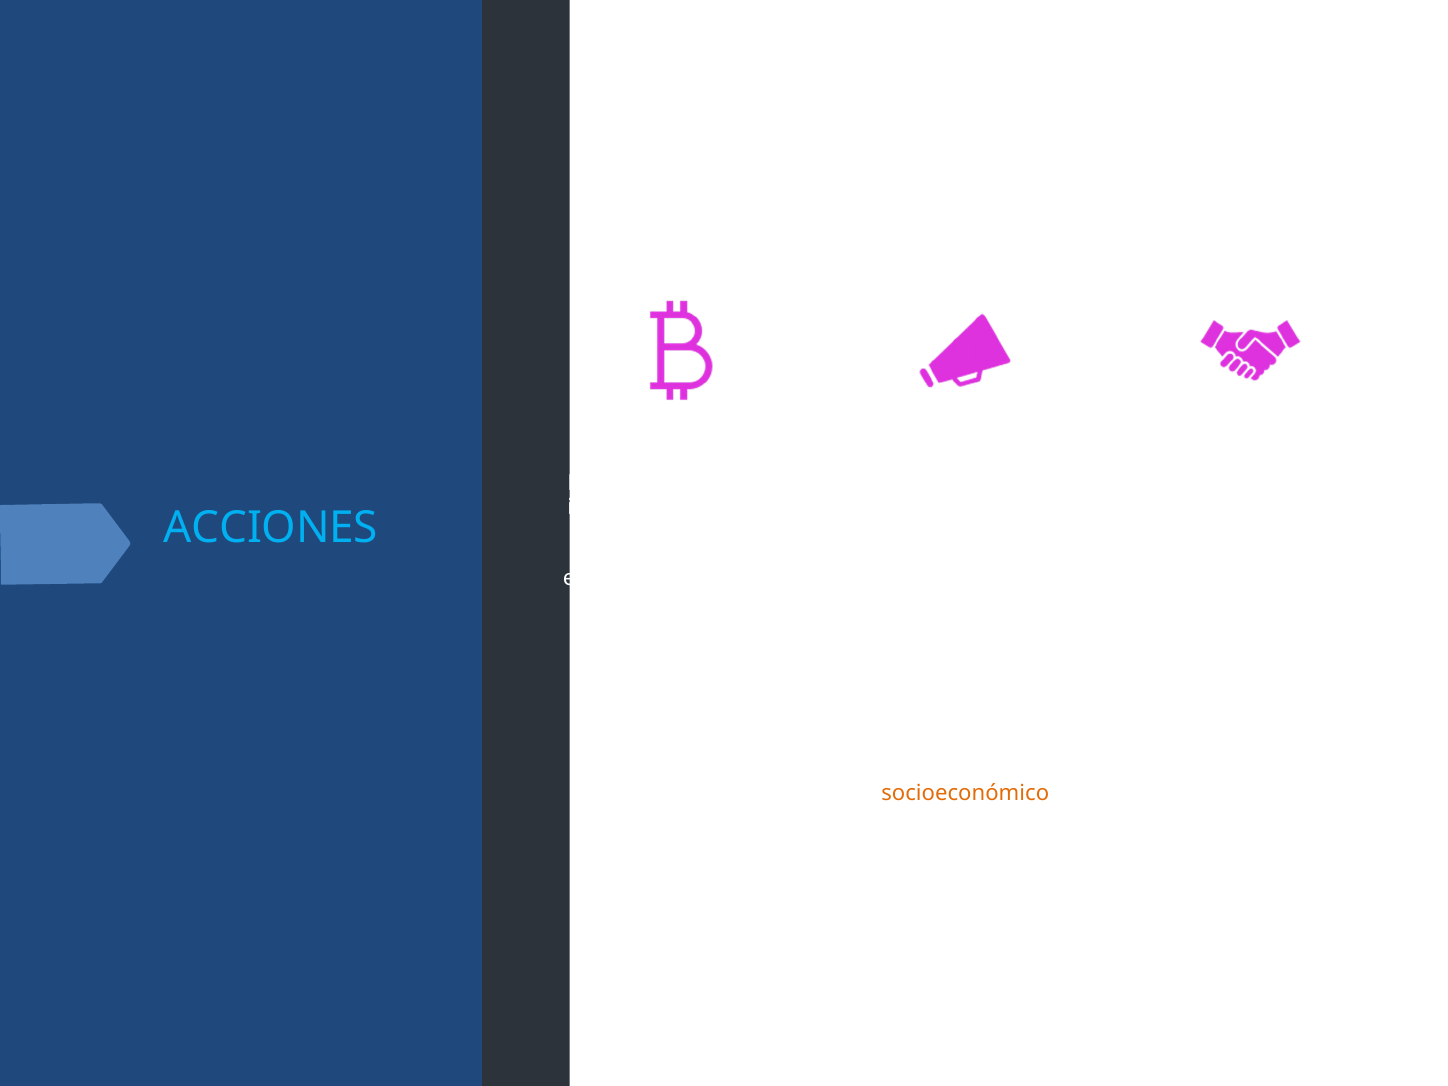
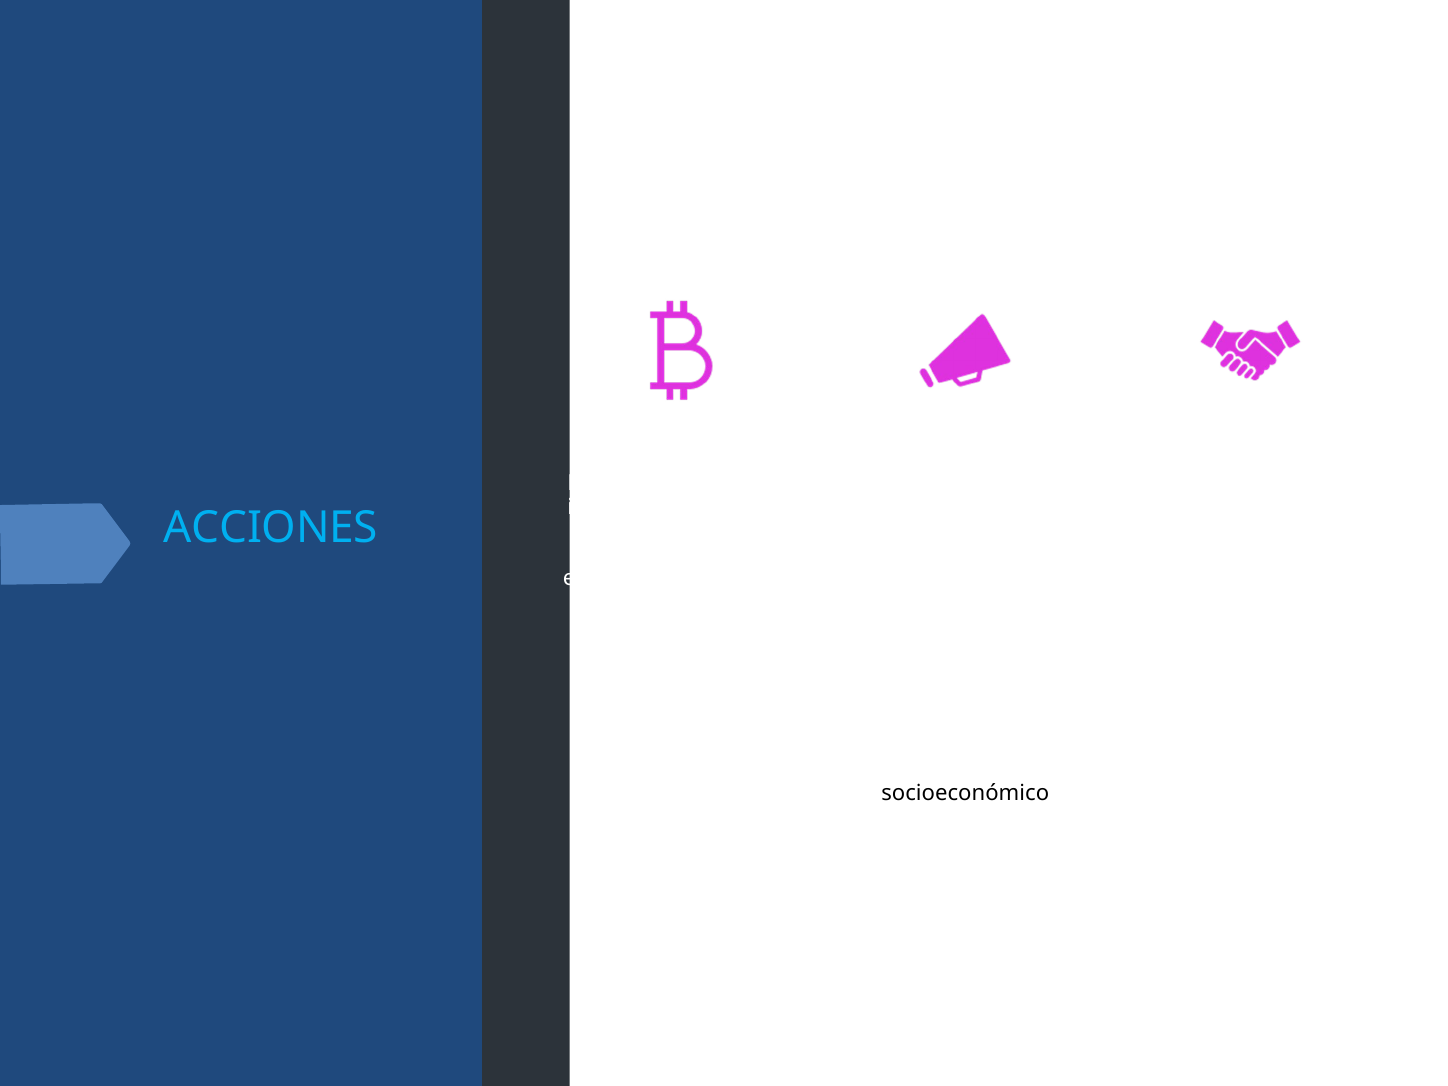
socioeconómico colour: orange -> black
